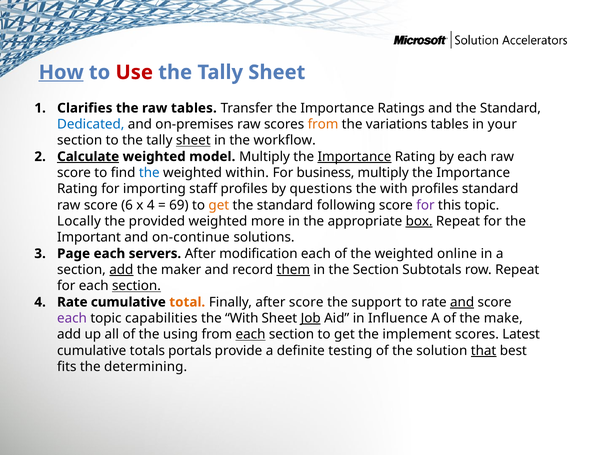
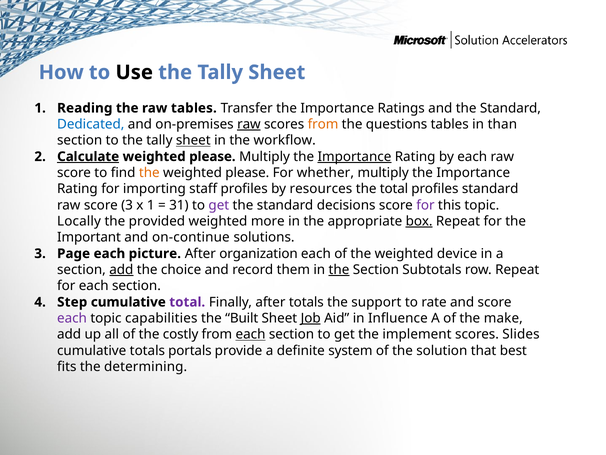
How underline: present -> none
Use colour: red -> black
Clarifies: Clarifies -> Reading
raw at (249, 124) underline: none -> present
variations: variations -> questions
your: your -> than
model at (212, 156): model -> please
the at (149, 173) colour: blue -> orange
within at (247, 173): within -> please
business: business -> whether
questions: questions -> resources
with at (394, 189): with -> total
score 6: 6 -> 3
x 4: 4 -> 1
69: 69 -> 31
get at (219, 205) colour: orange -> purple
following: following -> decisions
servers: servers -> picture
modification: modification -> organization
online: online -> device
maker: maker -> choice
them underline: present -> none
the at (339, 269) underline: none -> present
section at (136, 286) underline: present -> none
Rate at (72, 302): Rate -> Step
total at (187, 302) colour: orange -> purple
after score: score -> totals
and at (462, 302) underline: present -> none
With at (242, 318): With -> Built
using: using -> costly
Latest: Latest -> Slides
testing: testing -> system
that underline: present -> none
